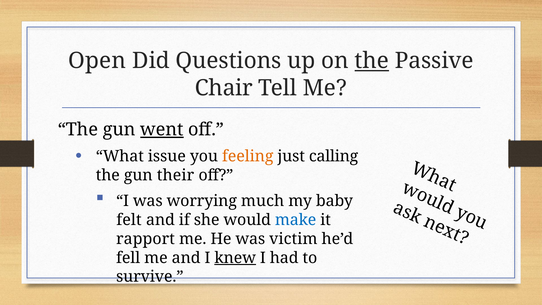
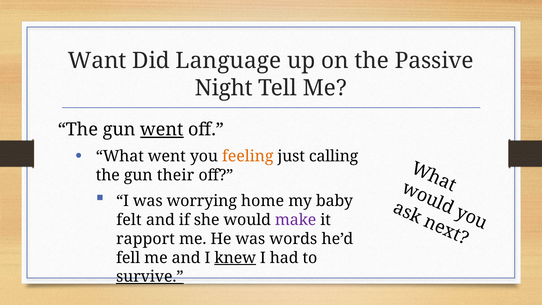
Open: Open -> Want
Questions: Questions -> Language
the at (372, 61) underline: present -> none
Chair: Chair -> Night
What issue: issue -> went
much: much -> home
make colour: blue -> purple
victim: victim -> words
survive underline: none -> present
